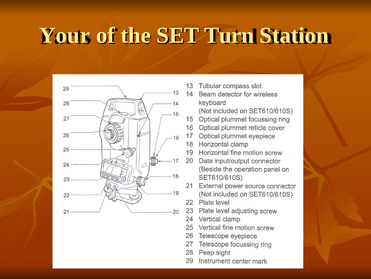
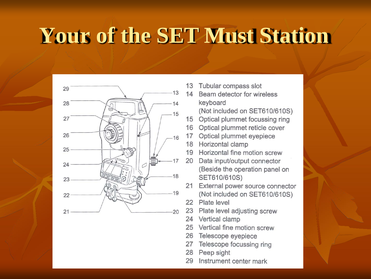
Turn: Turn -> Must
